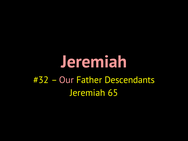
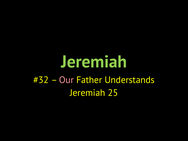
Jeremiah at (94, 62) colour: pink -> light green
Descendants: Descendants -> Understands
65: 65 -> 25
